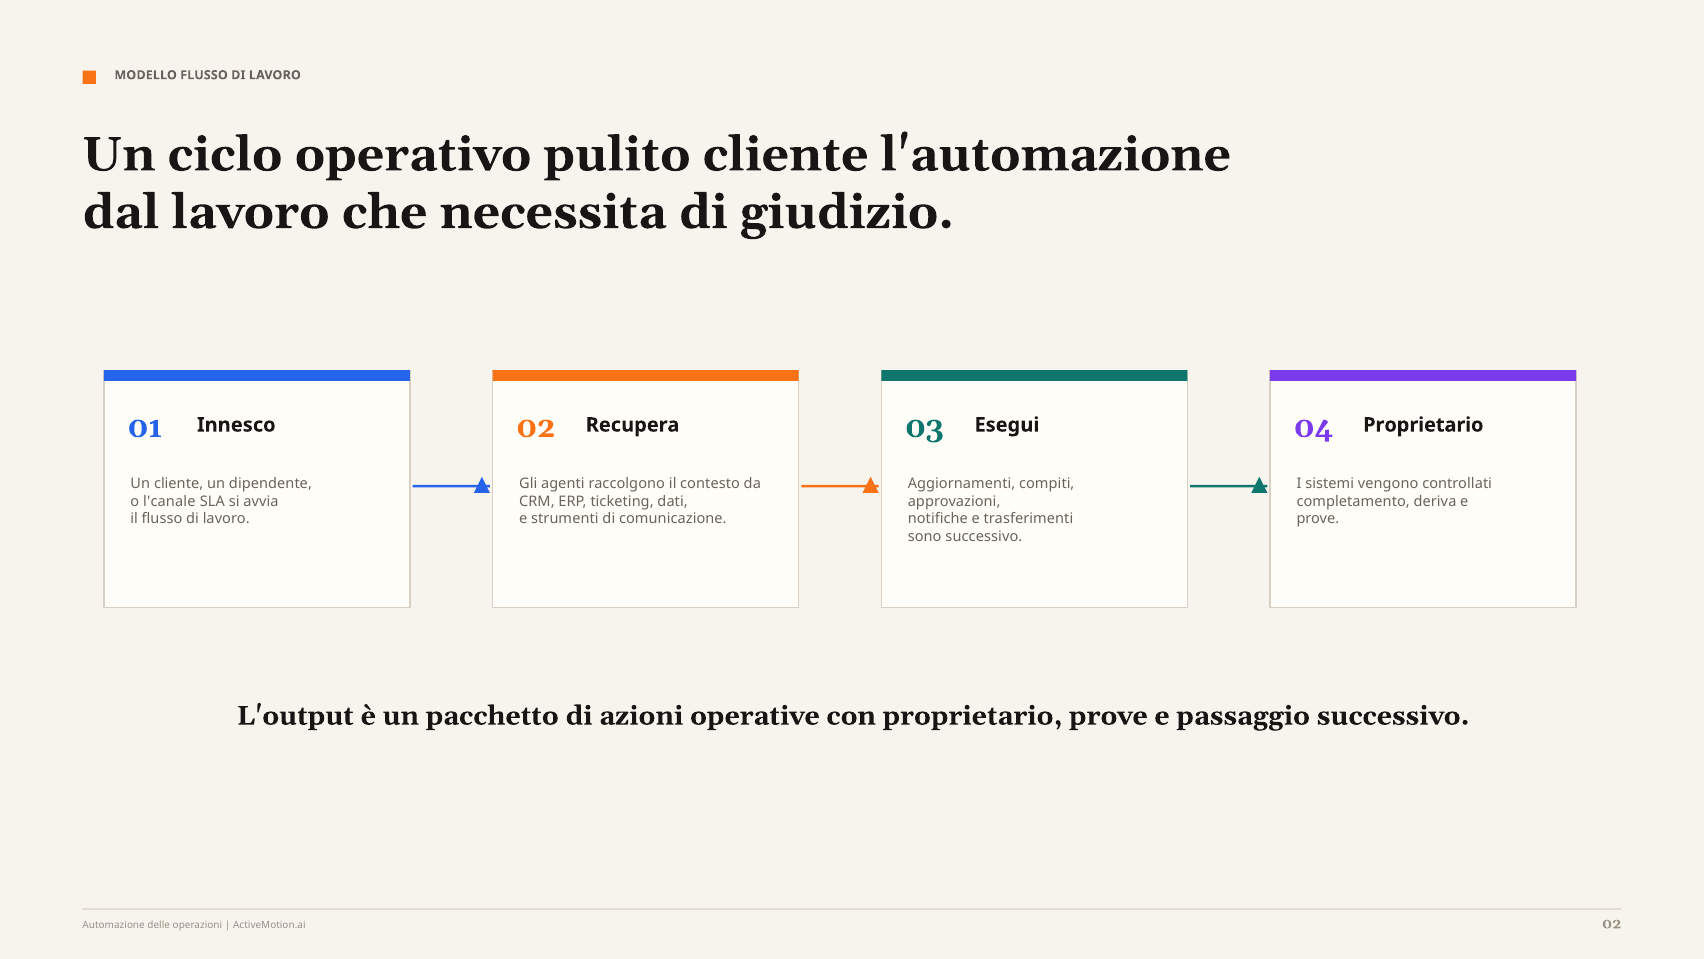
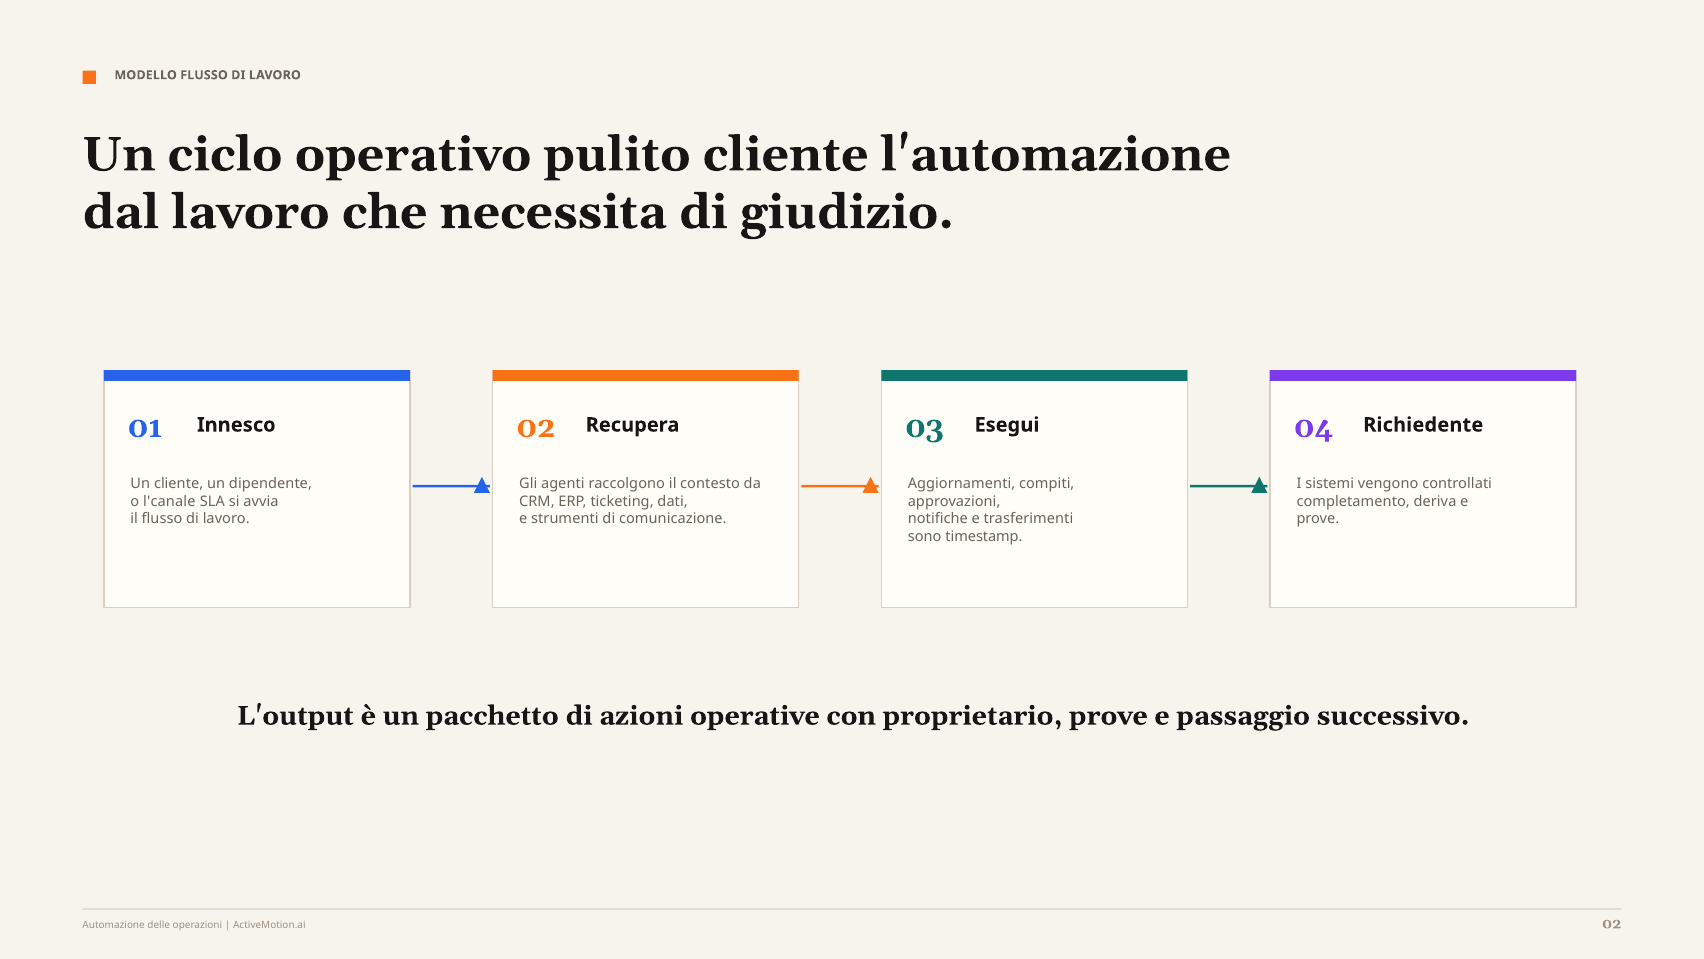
04 Proprietario: Proprietario -> Richiedente
sono successivo: successivo -> timestamp
